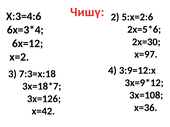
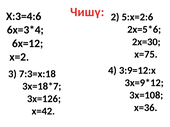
х=97: х=97 -> х=75
